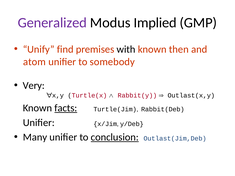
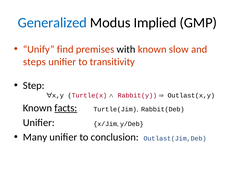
Generalized colour: purple -> blue
then: then -> slow
atom: atom -> steps
somebody: somebody -> transitivity
Very: Very -> Step
conclusion underline: present -> none
